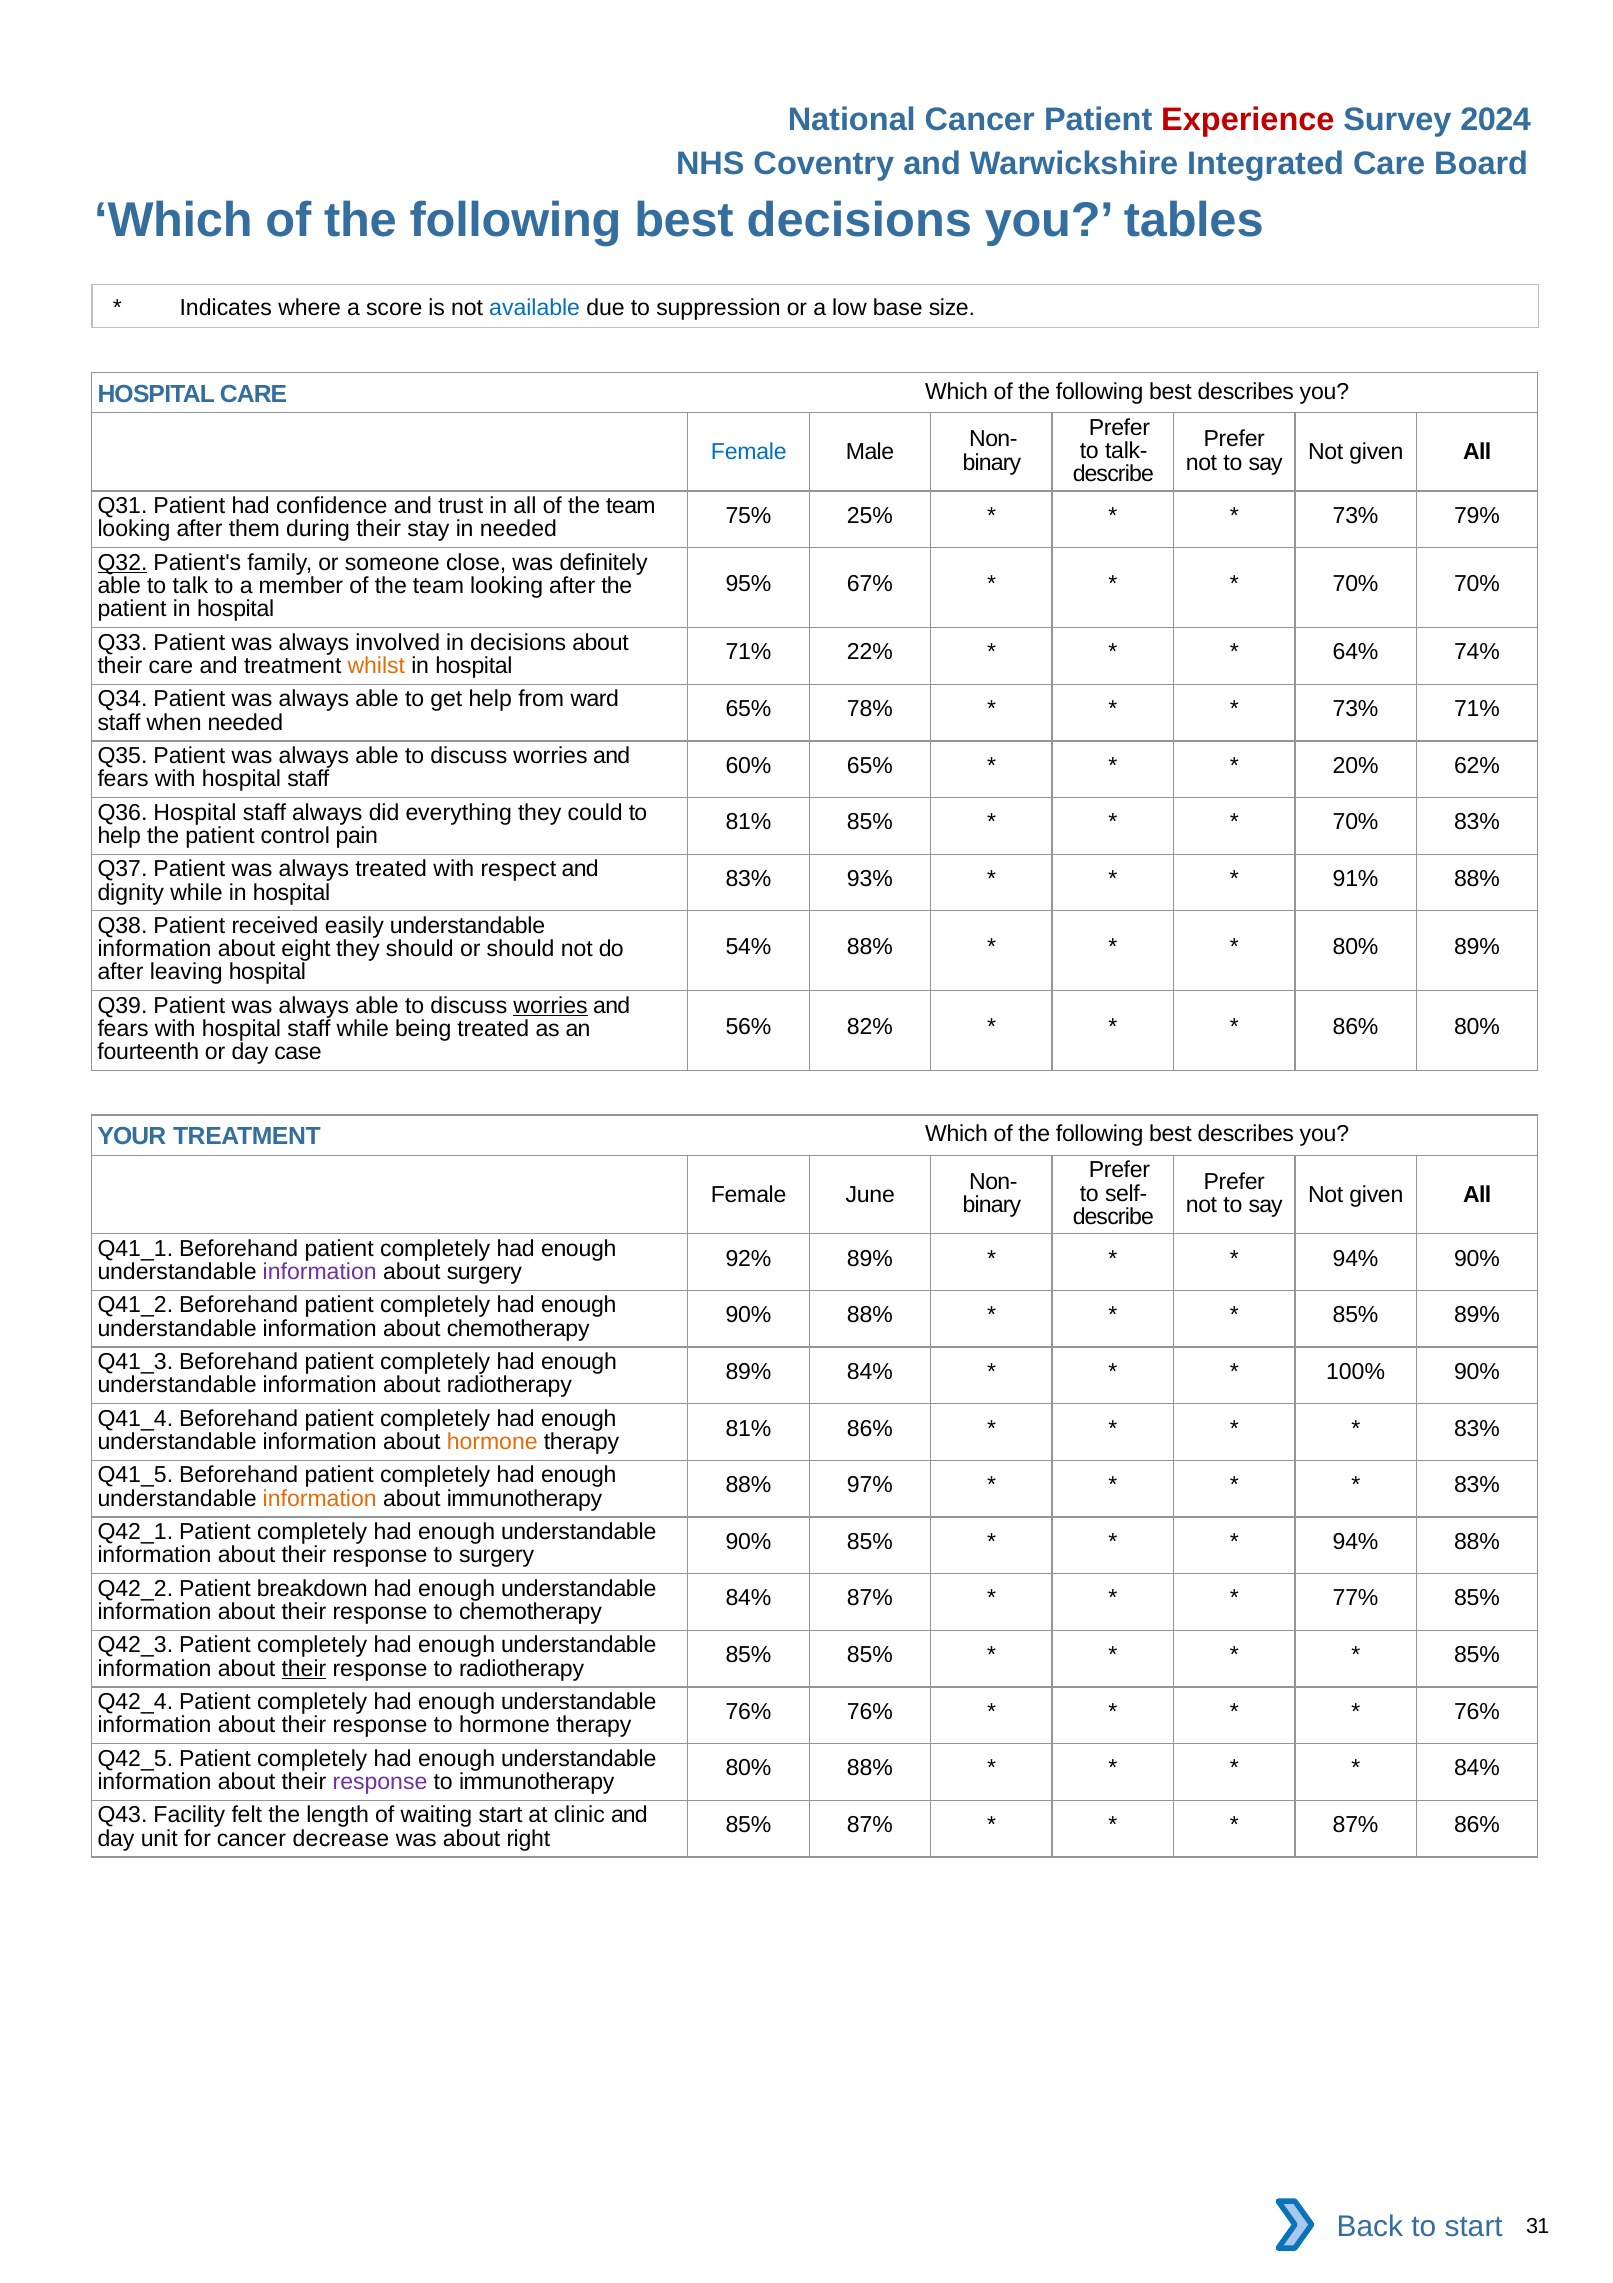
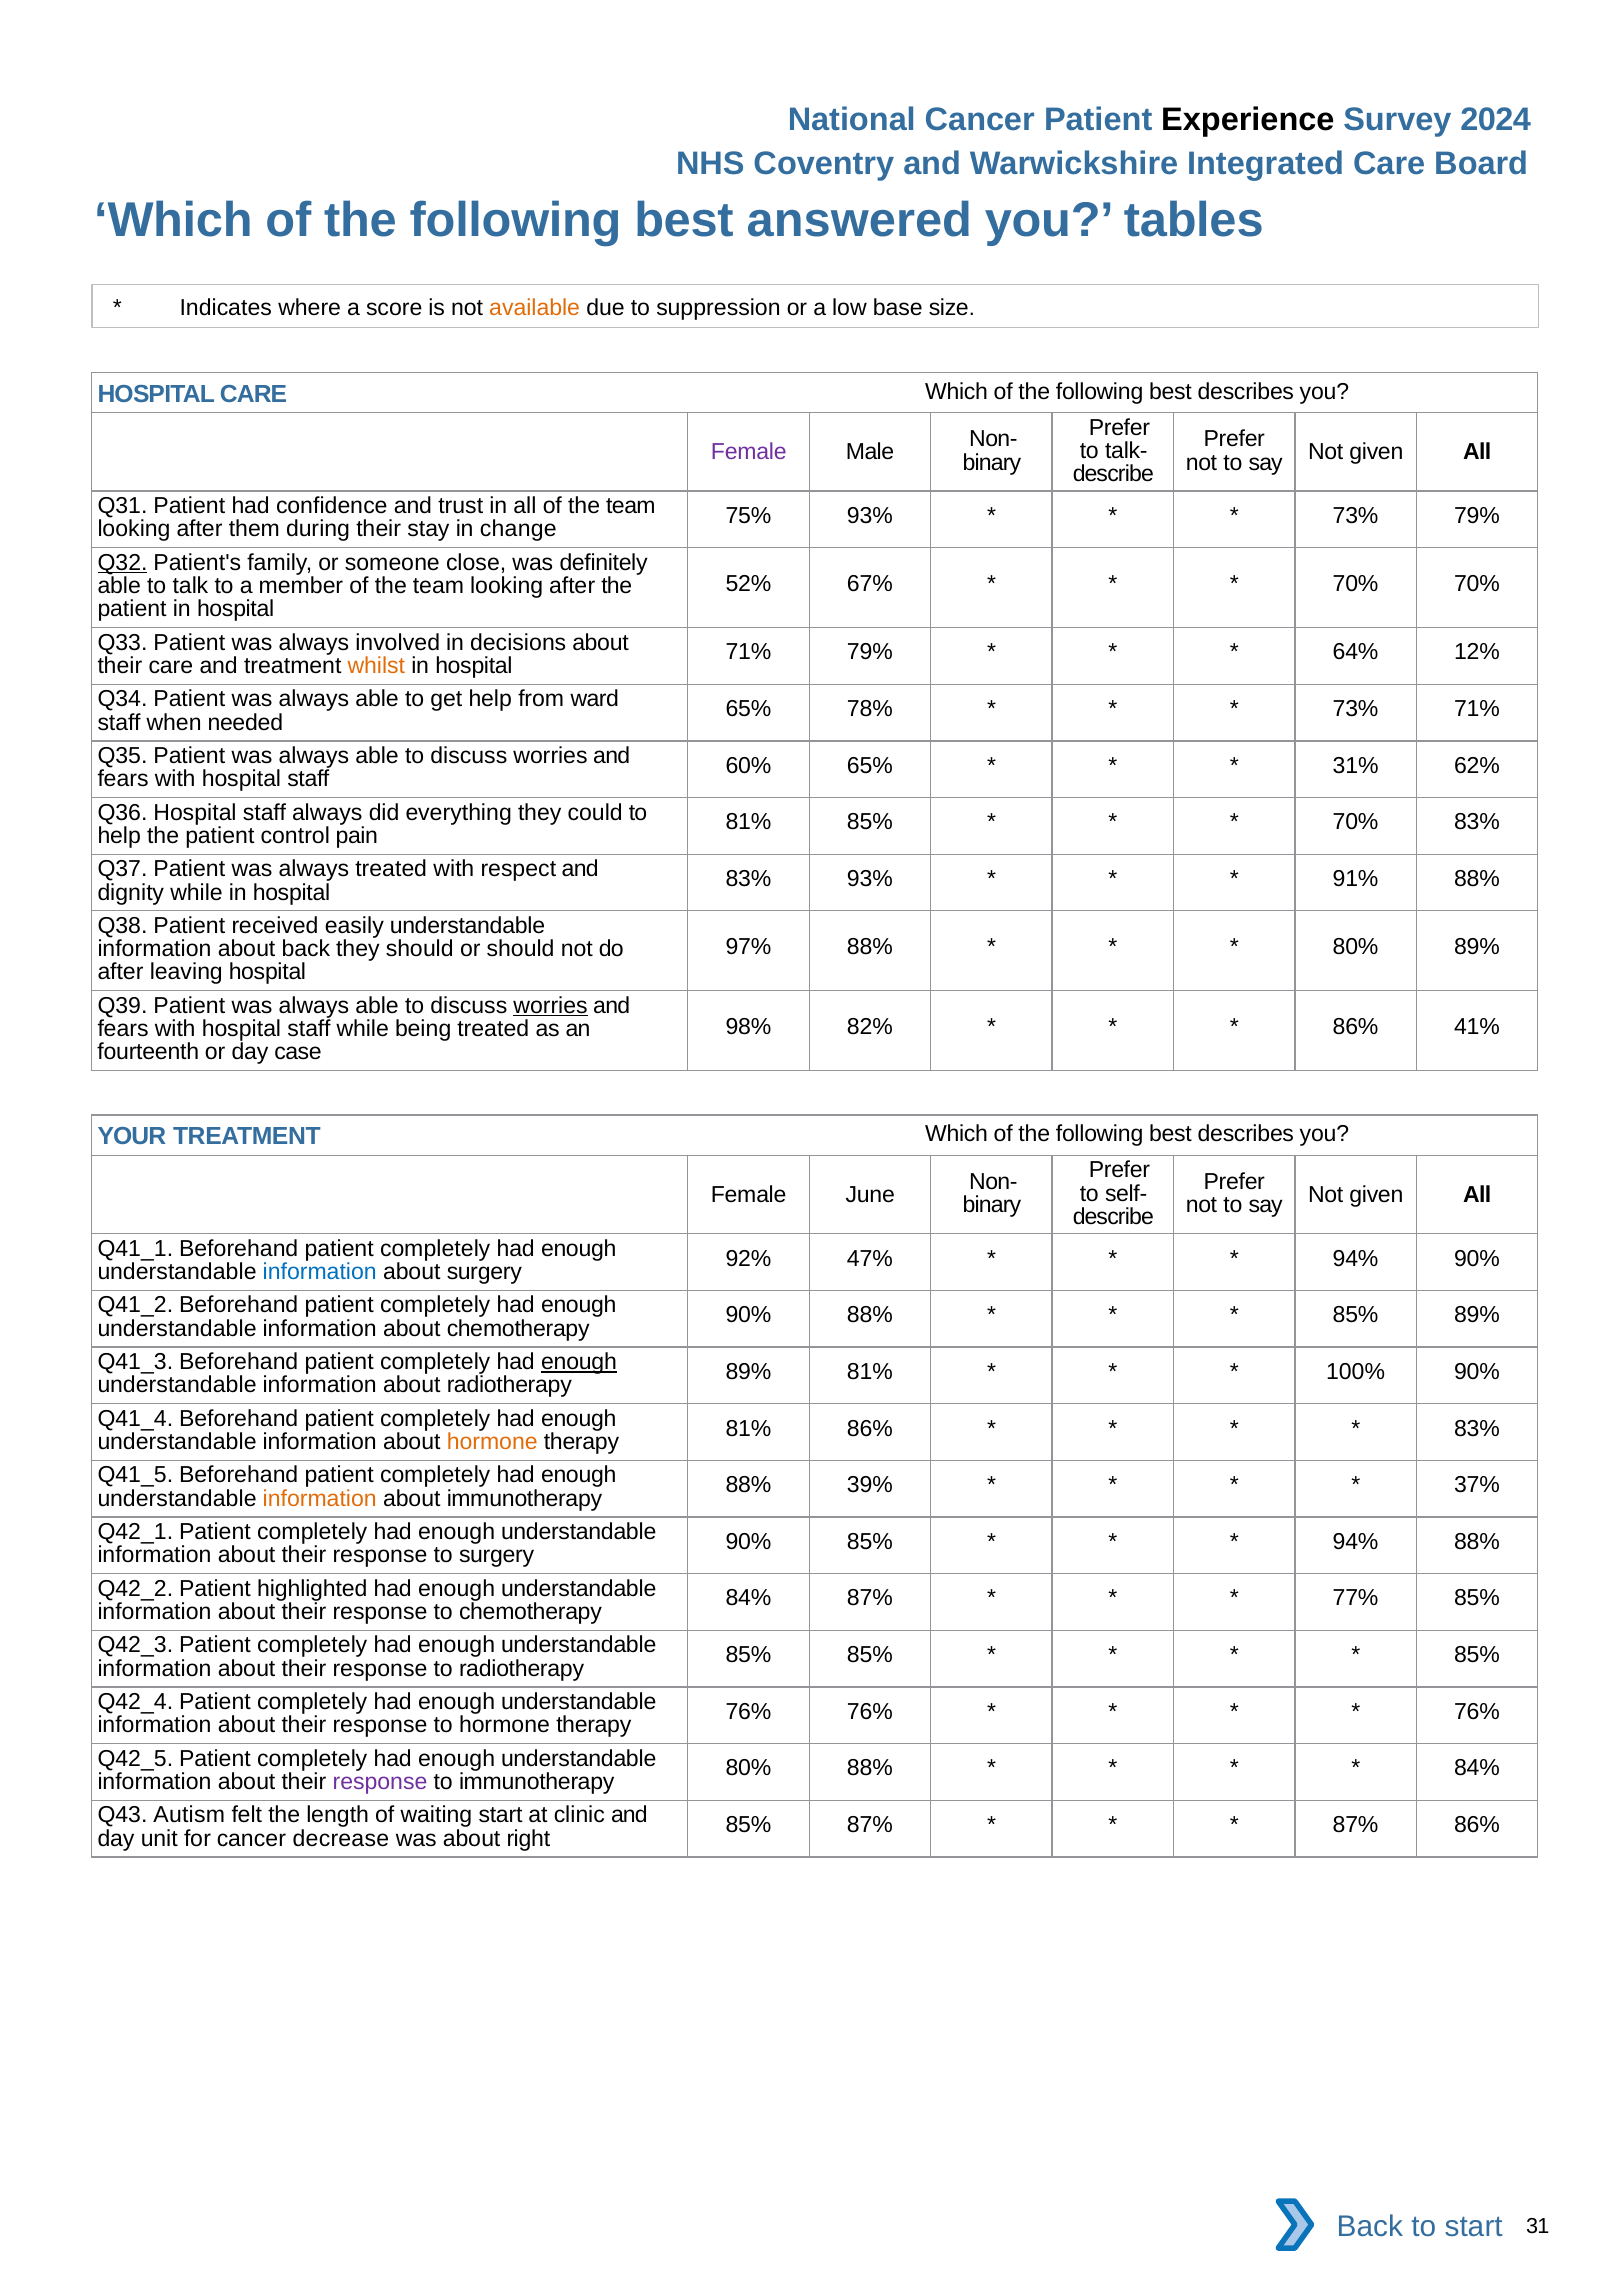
Experience colour: red -> black
best decisions: decisions -> answered
available colour: blue -> orange
Female at (749, 452) colour: blue -> purple
75% 25%: 25% -> 93%
in needed: needed -> change
95%: 95% -> 52%
71% 22%: 22% -> 79%
74%: 74% -> 12%
20%: 20% -> 31%
54%: 54% -> 97%
about eight: eight -> back
56%: 56% -> 98%
86% 80%: 80% -> 41%
92% 89%: 89% -> 47%
information at (320, 1272) colour: purple -> blue
enough at (579, 1362) underline: none -> present
89% 84%: 84% -> 81%
97%: 97% -> 39%
83% at (1477, 1485): 83% -> 37%
breakdown: breakdown -> highlighted
their at (304, 1668) underline: present -> none
Facility: Facility -> Autism
